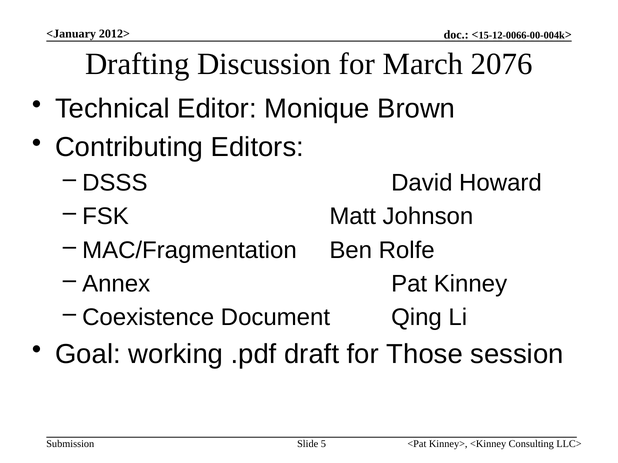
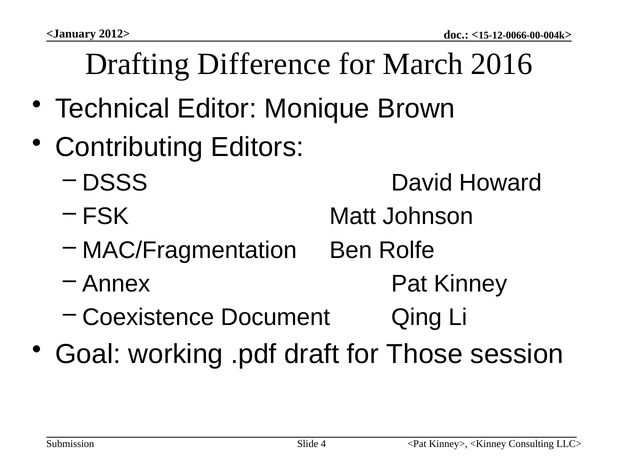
Discussion: Discussion -> Difference
2076: 2076 -> 2016
5: 5 -> 4
